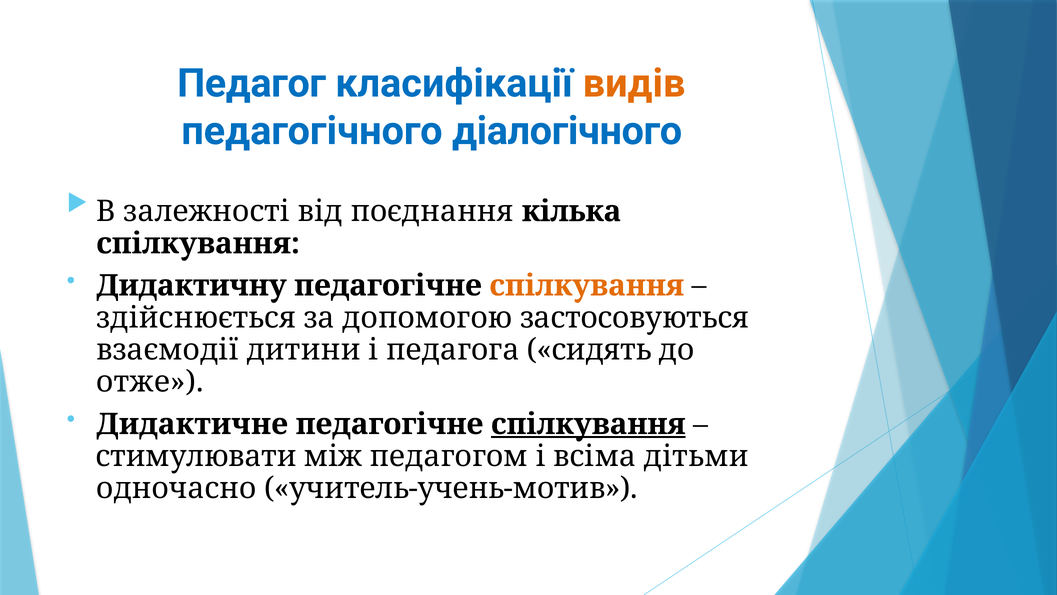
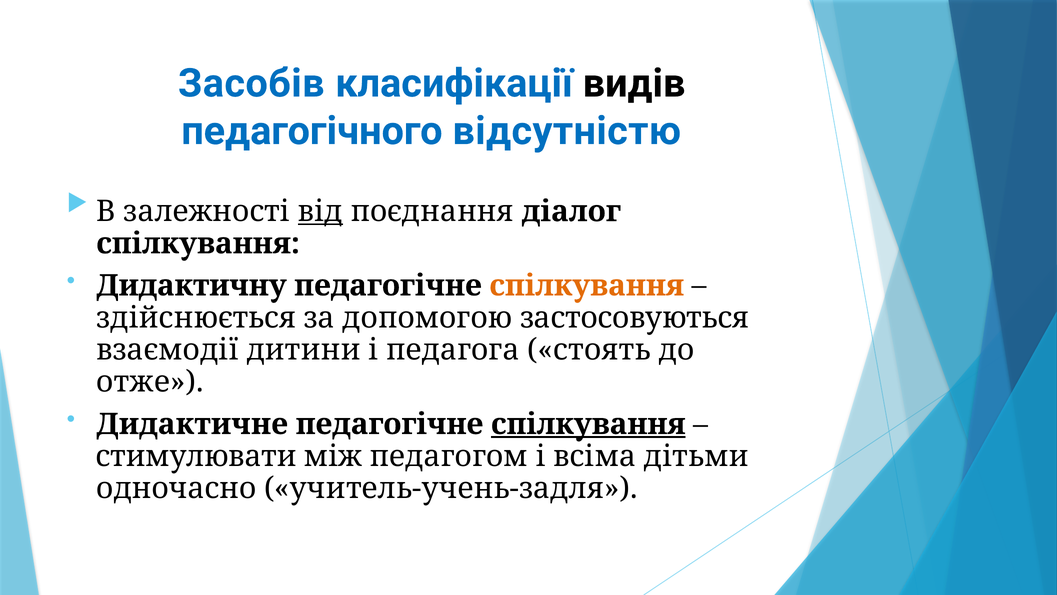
Педагог: Педагог -> Засобів
видів colour: orange -> black
діалогічного: діалогічного -> відсутністю
від underline: none -> present
кілька: кілька -> діалог
сидять: сидять -> стоять
учитель-учень-мотив: учитель-учень-мотив -> учитель-учень-задля
